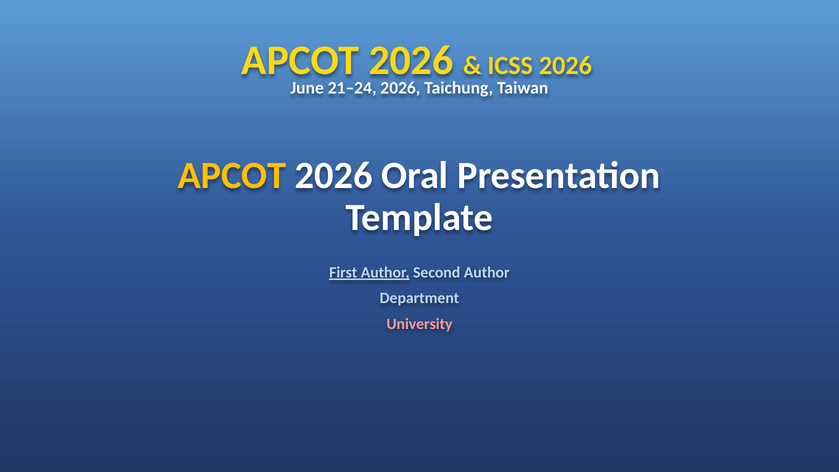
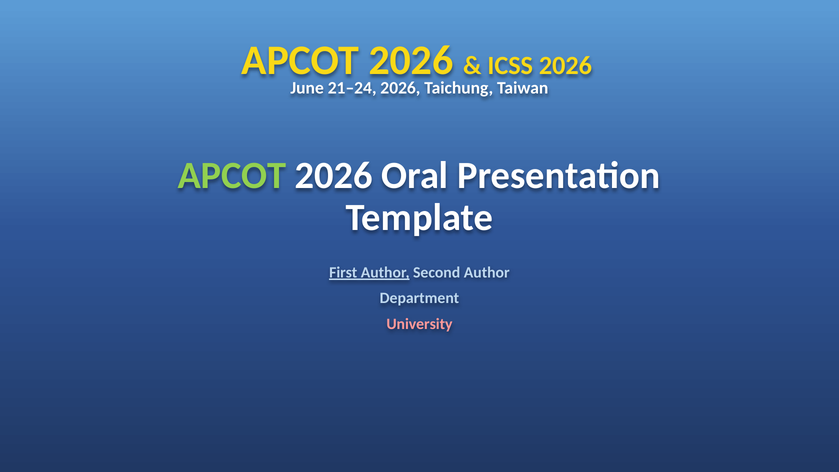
APCOT at (232, 176) colour: yellow -> light green
